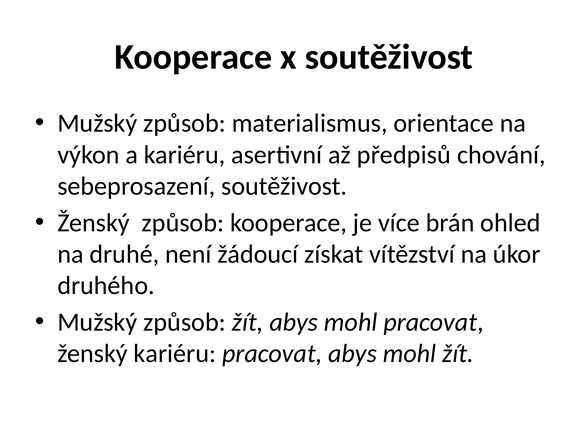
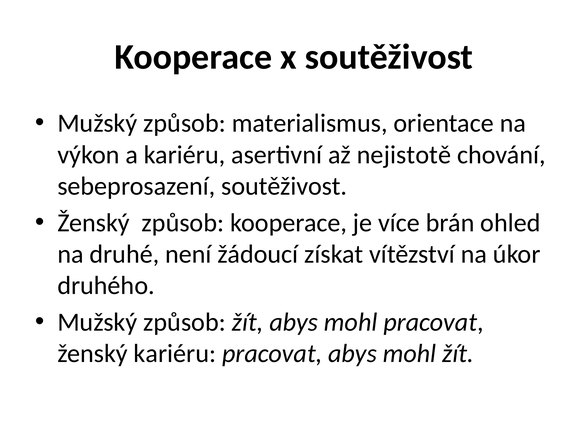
předpisů: předpisů -> nejistotě
